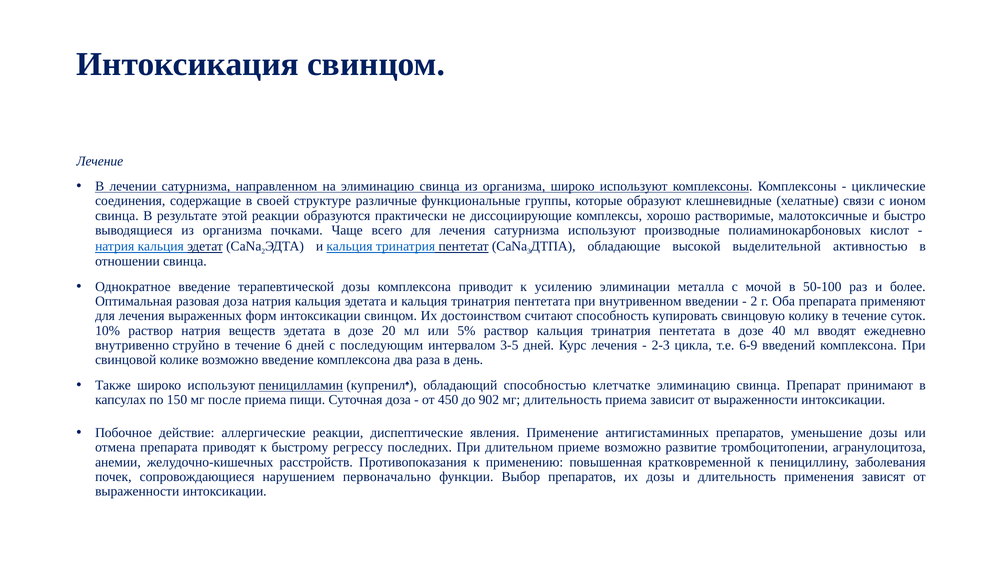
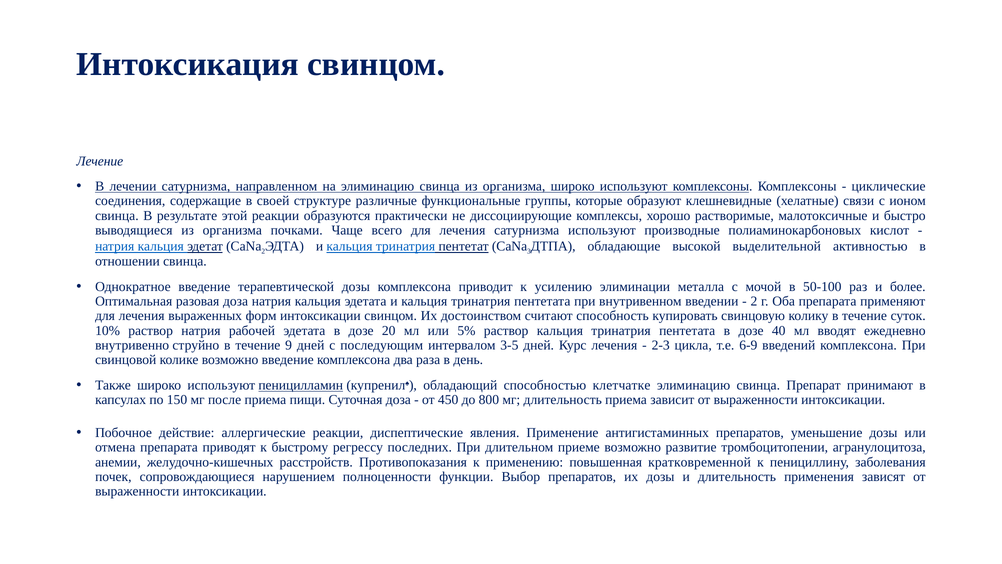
веществ: веществ -> рабочей
6: 6 -> 9
902: 902 -> 800
первоначально: первоначально -> полноценности
